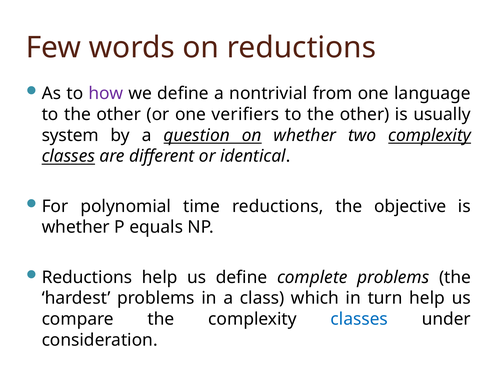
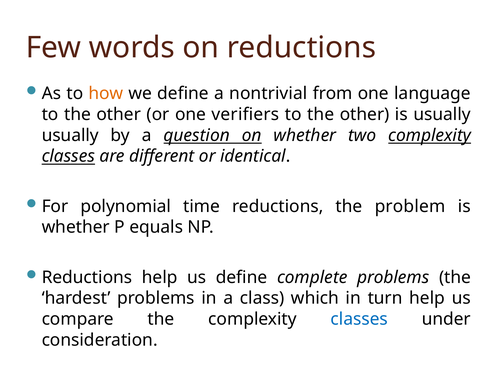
how colour: purple -> orange
system at (70, 135): system -> usually
objective: objective -> problem
